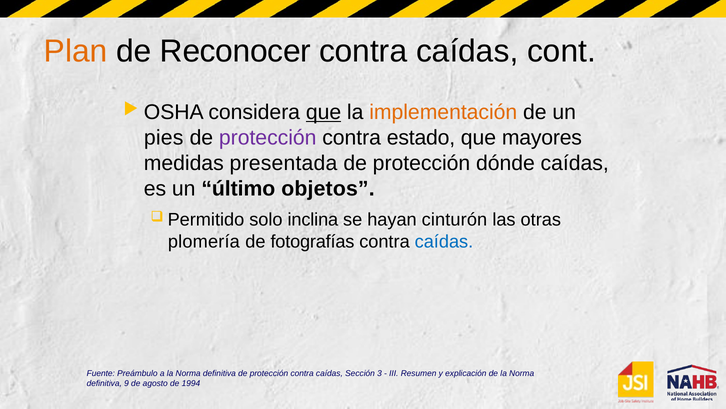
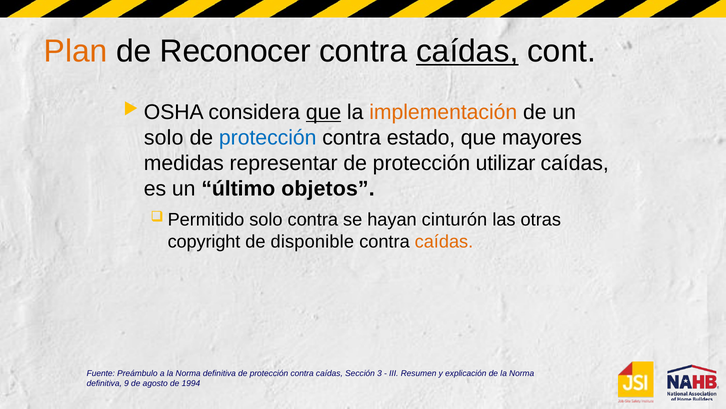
caídas at (467, 51) underline: none -> present
pies at (164, 138): pies -> solo
protección at (268, 138) colour: purple -> blue
presentada: presentada -> representar
dónde: dónde -> utilizar
solo inclina: inclina -> contra
plomería: plomería -> copyright
fotografías: fotografías -> disponible
caídas at (444, 241) colour: blue -> orange
